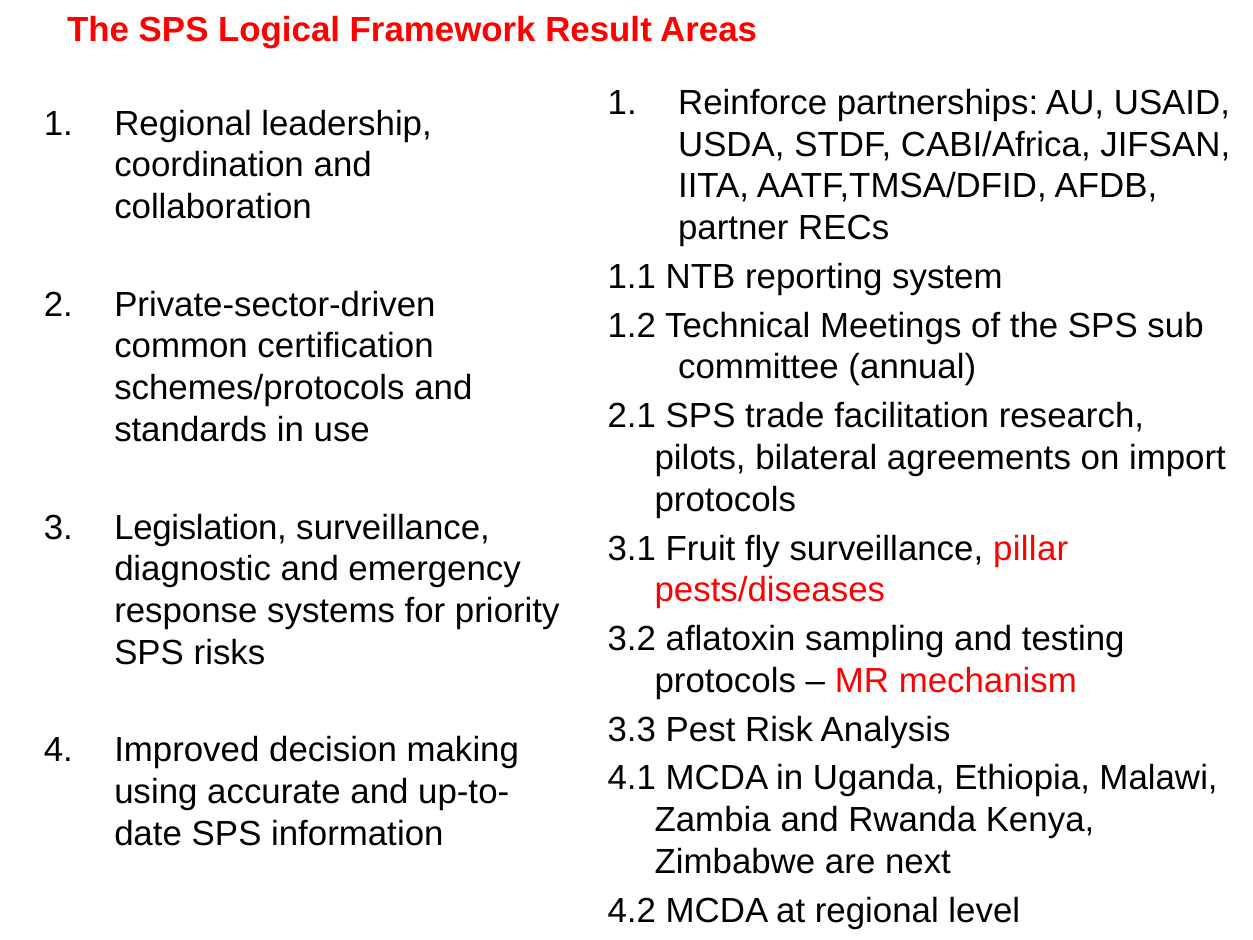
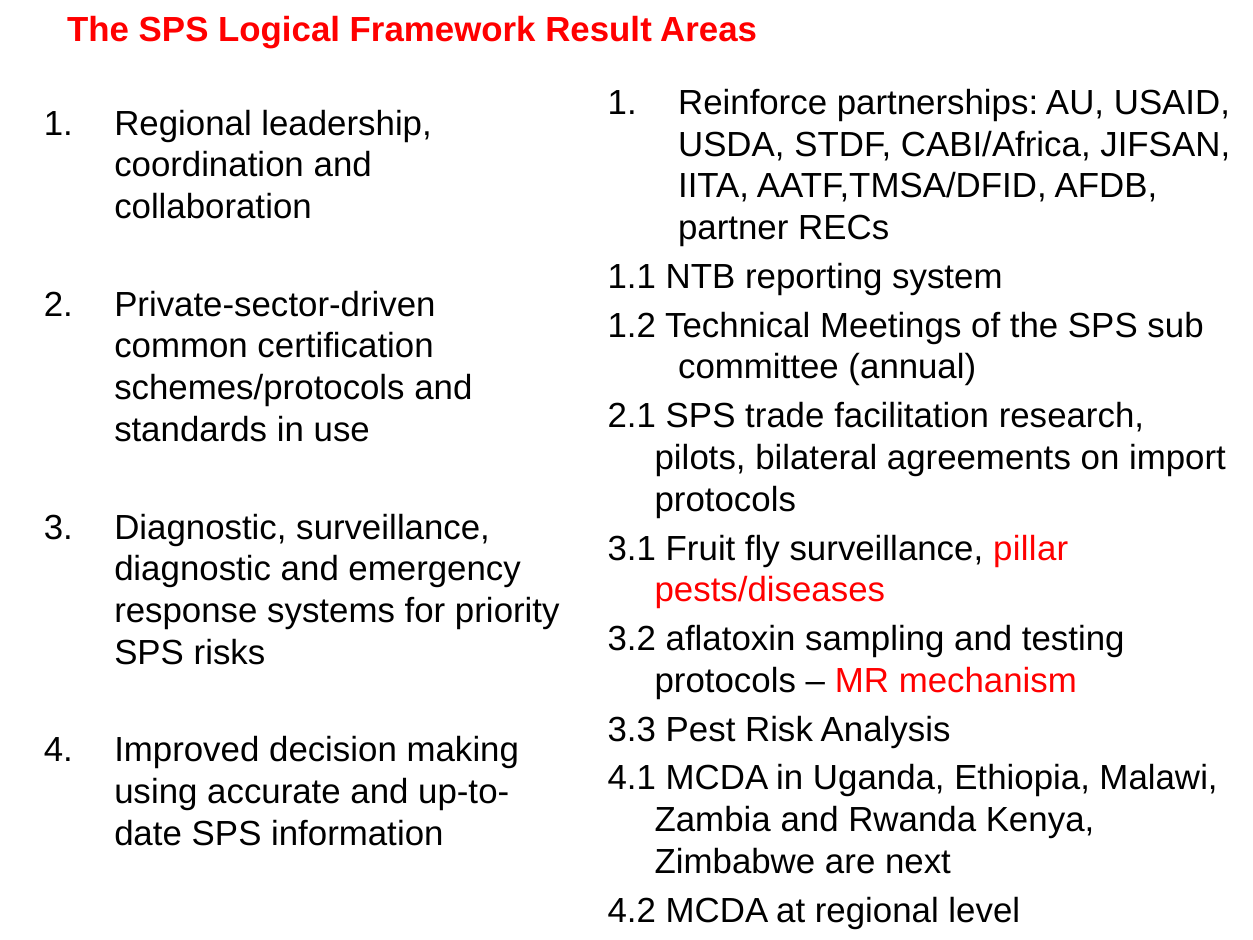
Legislation at (201, 527): Legislation -> Diagnostic
